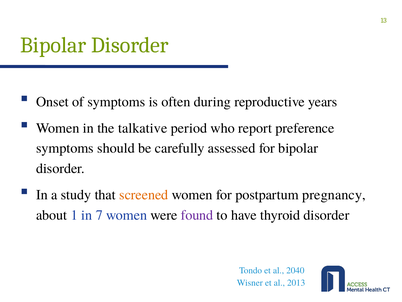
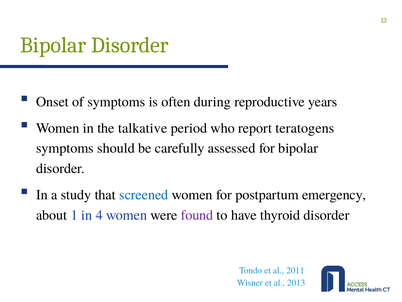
preference: preference -> teratogens
screened colour: orange -> blue
pregnancy: pregnancy -> emergency
7: 7 -> 4
2040: 2040 -> 2011
